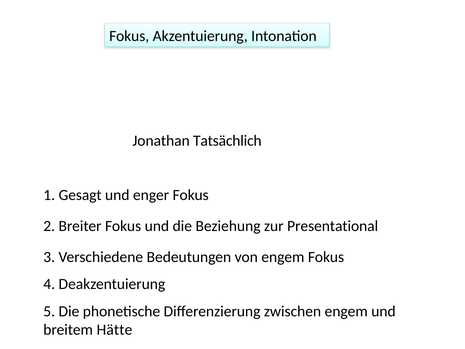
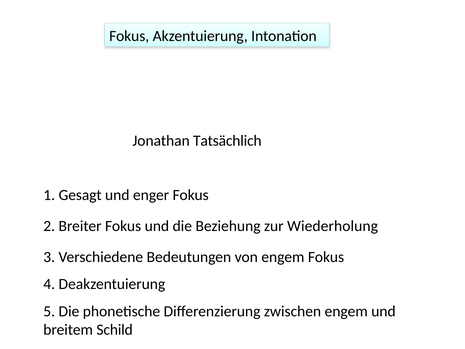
Presentational: Presentational -> Wiederholung
Hätte: Hätte -> Schild
